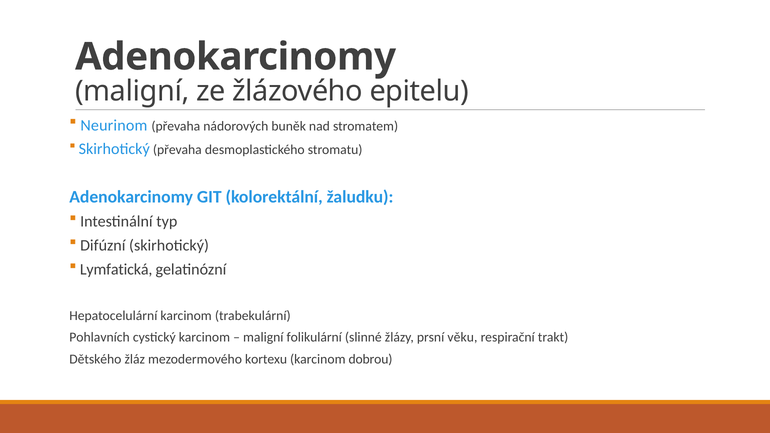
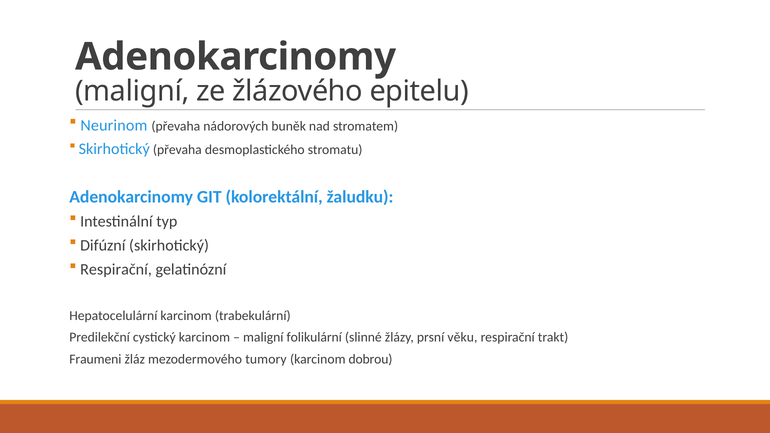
Lymfatická at (116, 269): Lymfatická -> Respirační
Pohlavních: Pohlavních -> Predilekční
Dětského: Dětského -> Fraumeni
kortexu: kortexu -> tumory
